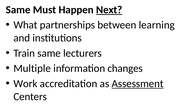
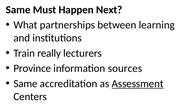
Next underline: present -> none
Train same: same -> really
Multiple: Multiple -> Province
changes: changes -> sources
Work at (25, 83): Work -> Same
